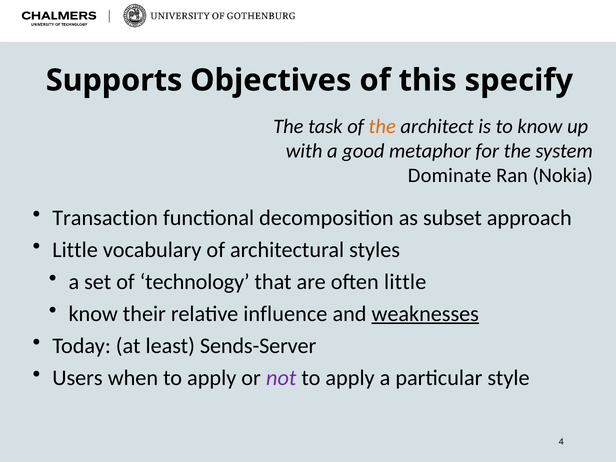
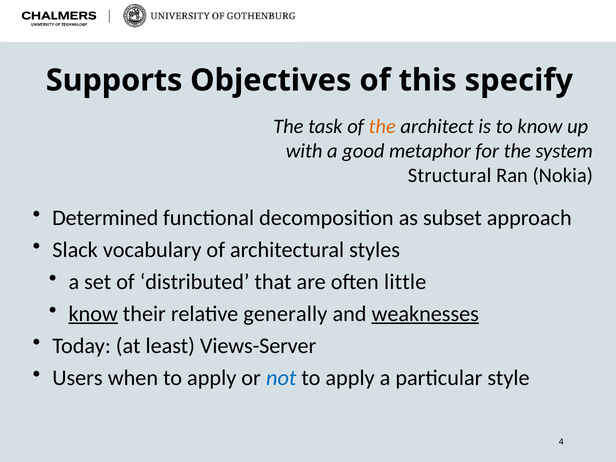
Dominate: Dominate -> Structural
Transaction: Transaction -> Determined
Little at (75, 250): Little -> Slack
technology: technology -> distributed
know at (93, 314) underline: none -> present
influence: influence -> generally
Sends-Server: Sends-Server -> Views-Server
not colour: purple -> blue
